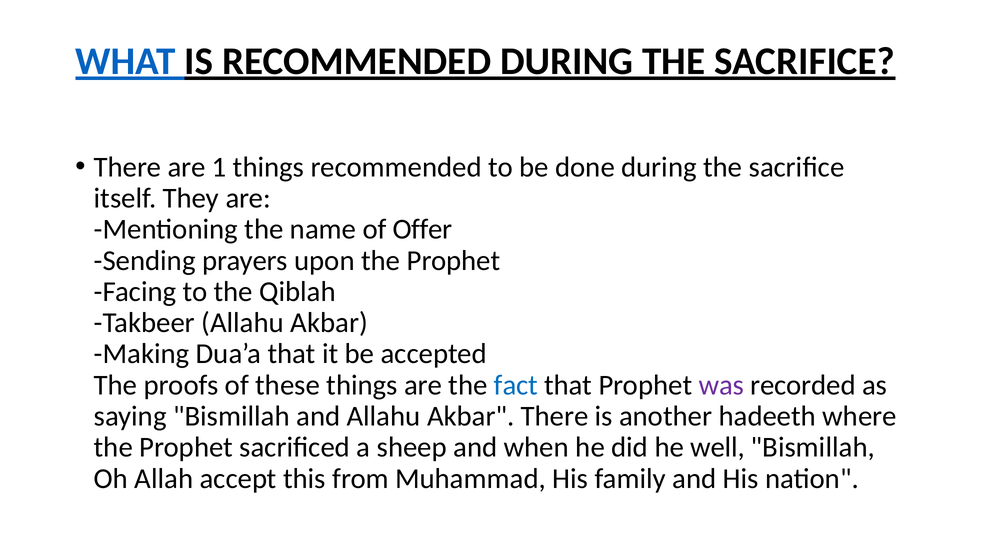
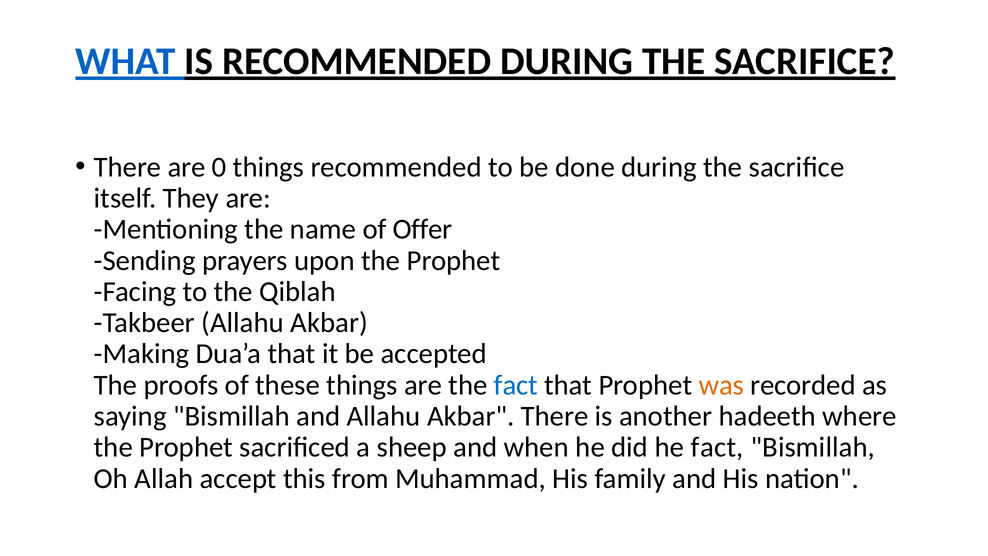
1: 1 -> 0
was colour: purple -> orange
he well: well -> fact
